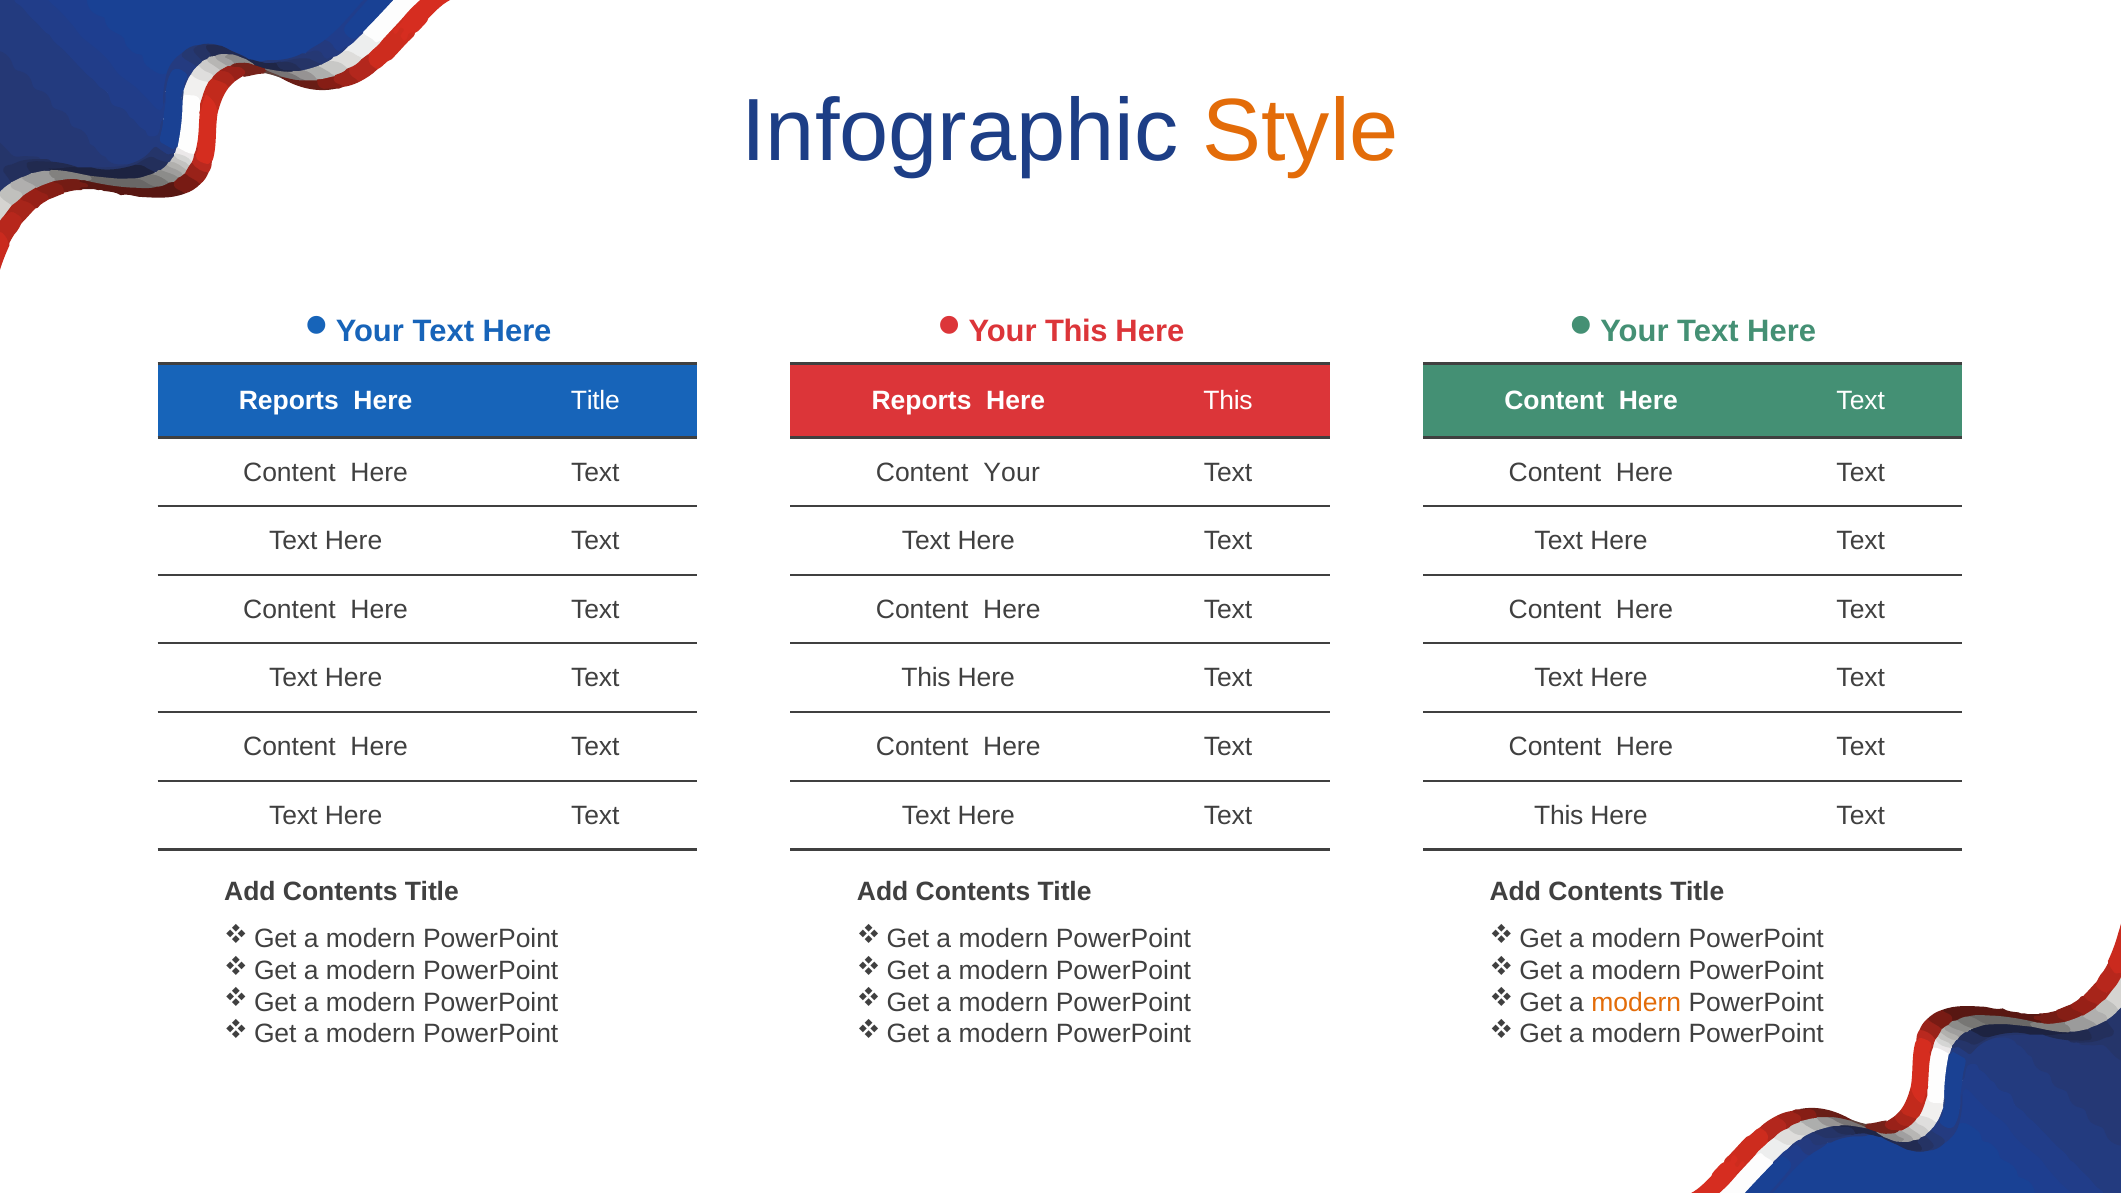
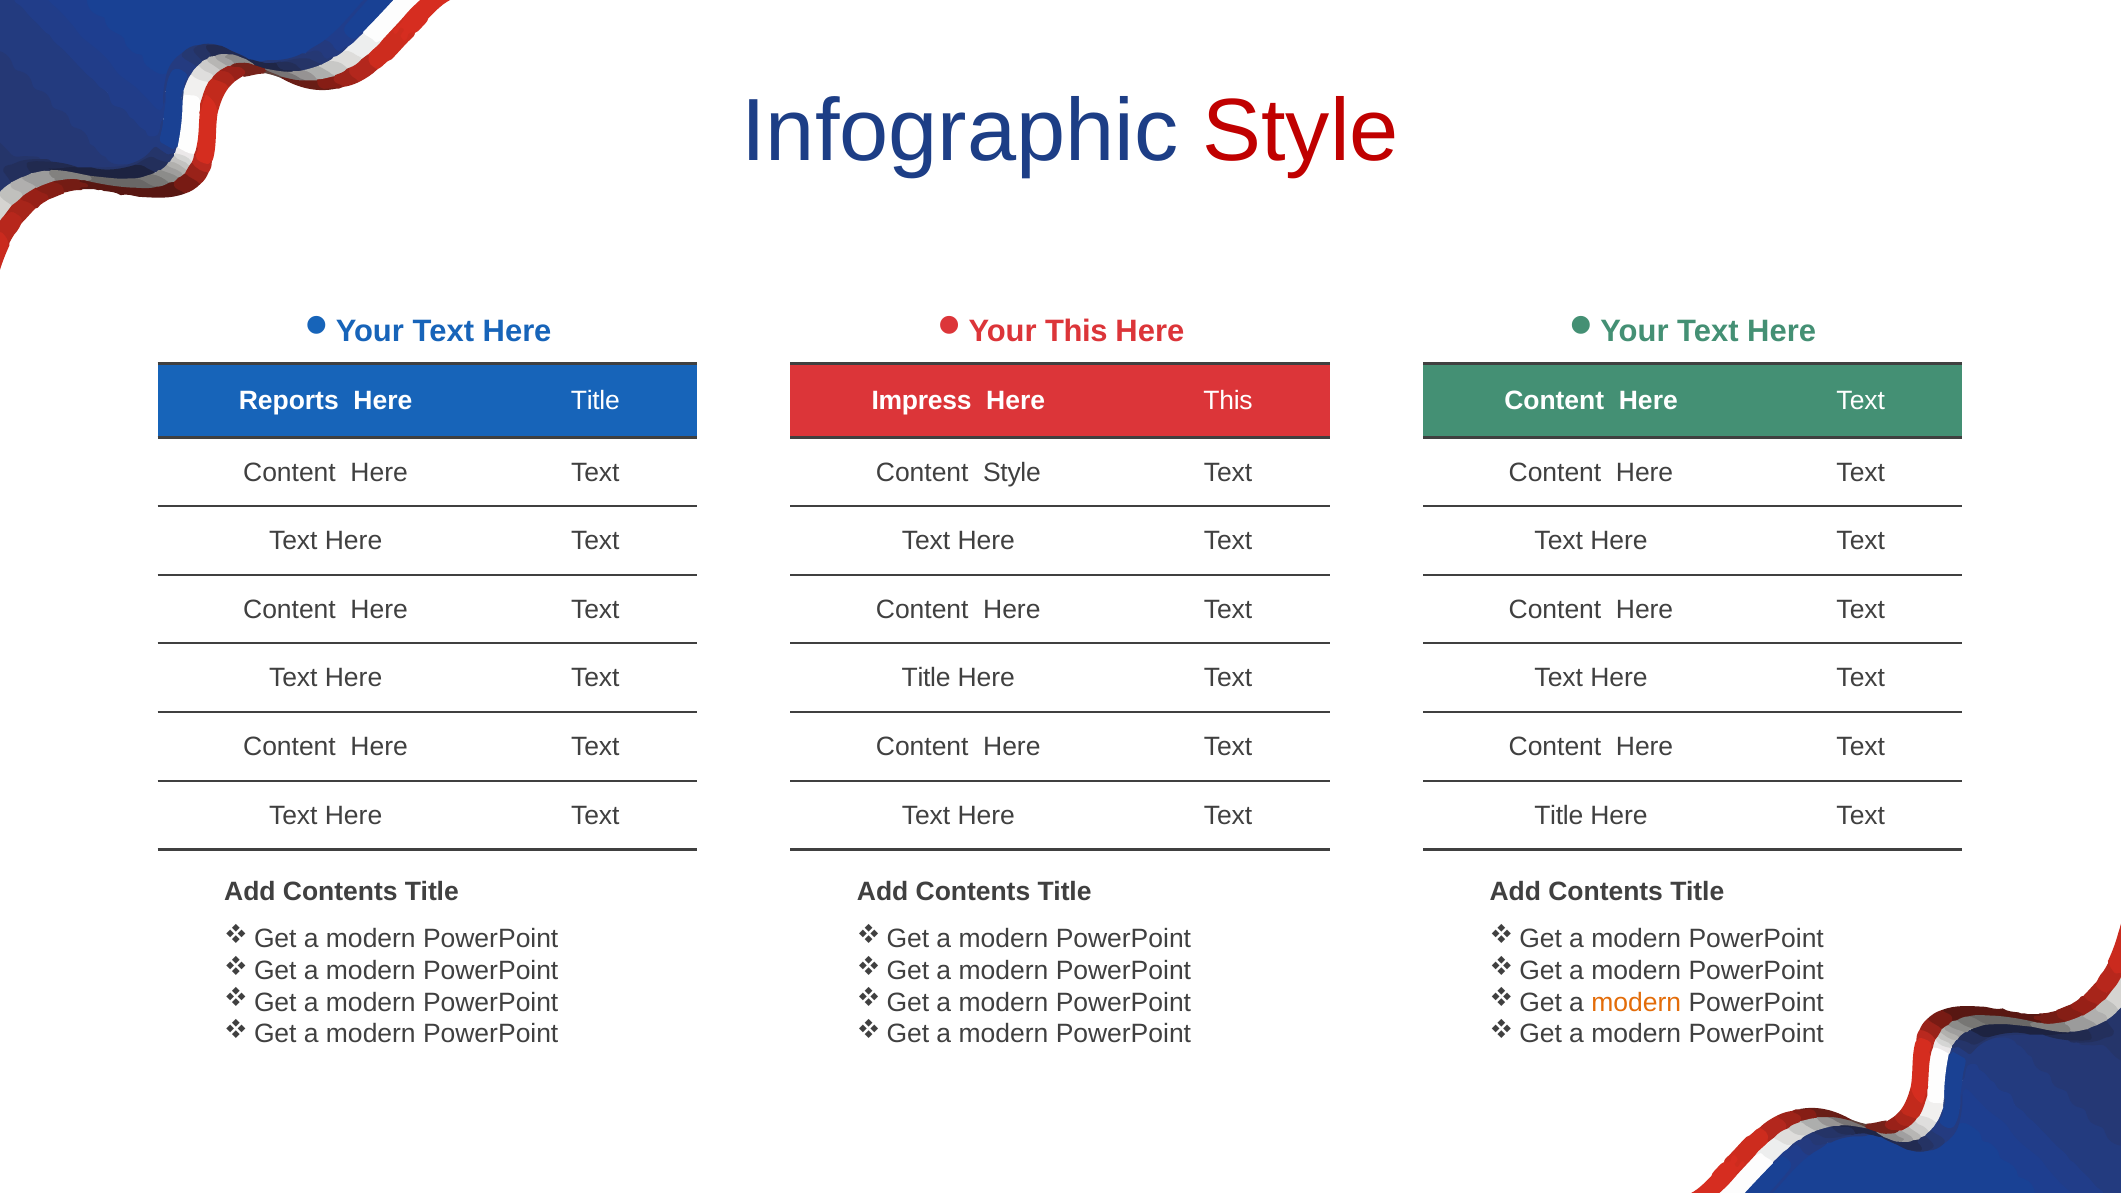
Style at (1301, 132) colour: orange -> red
Reports at (922, 401): Reports -> Impress
Content Your: Your -> Style
This at (926, 678): This -> Title
This at (1559, 816): This -> Title
